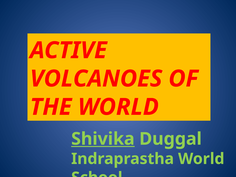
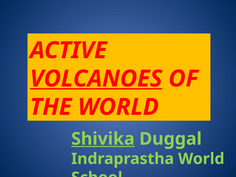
VOLCANOES underline: none -> present
